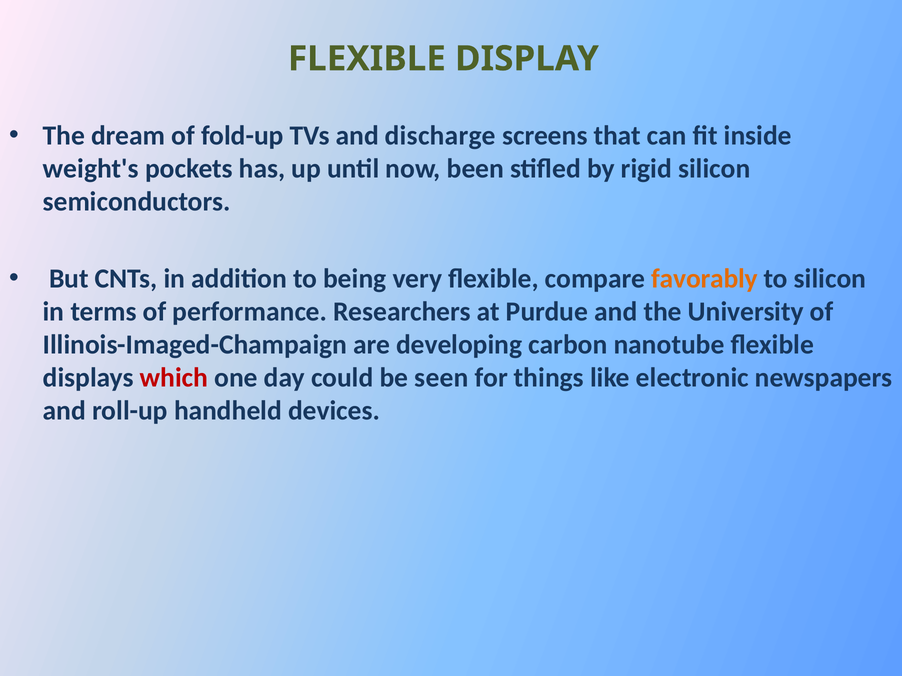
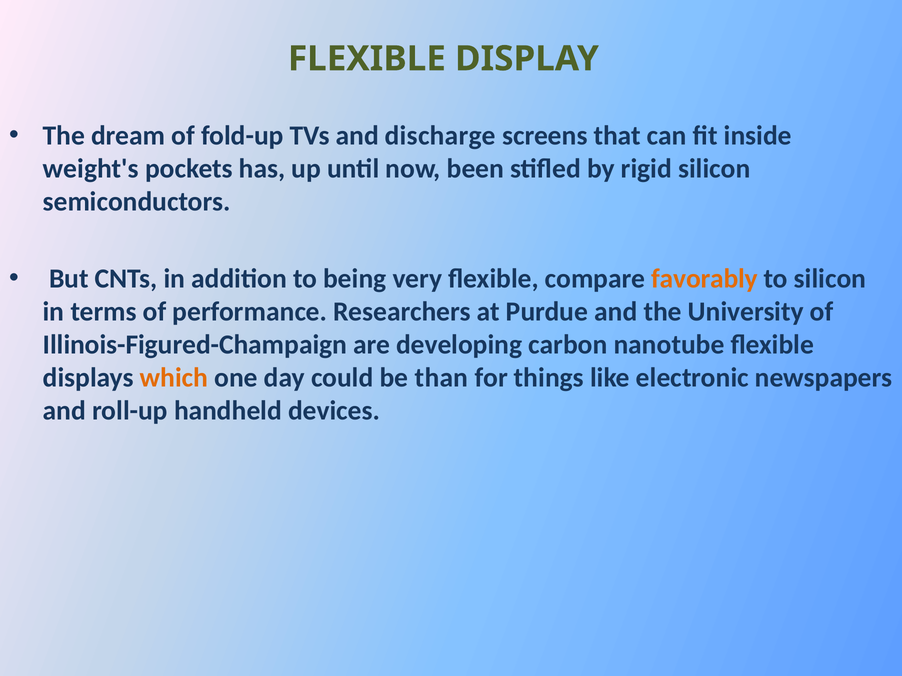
Illinois-Imaged-Champaign: Illinois-Imaged-Champaign -> Illinois-Figured-Champaign
which colour: red -> orange
seen: seen -> than
